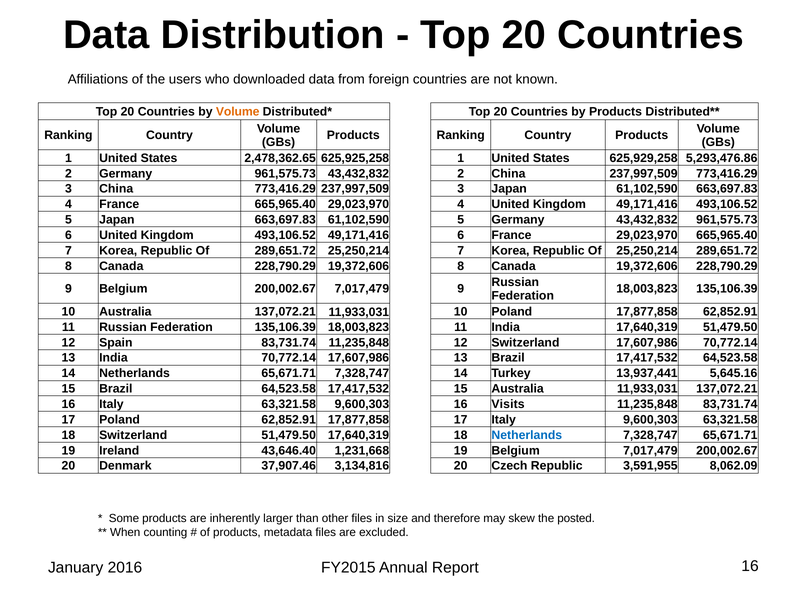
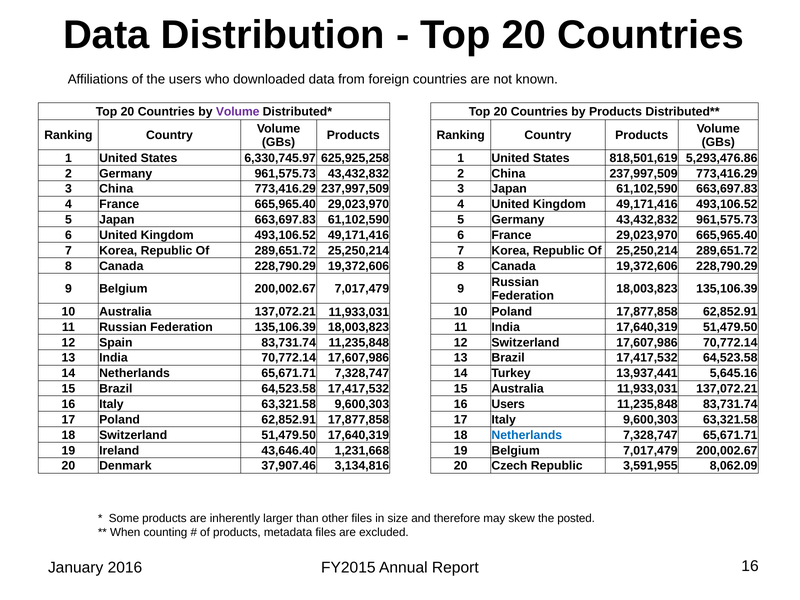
Volume at (238, 112) colour: orange -> purple
2,478,362.65: 2,478,362.65 -> 6,330,745.97
625,929,258: 625,929,258 -> 818,501,619
16 Visits: Visits -> Users
